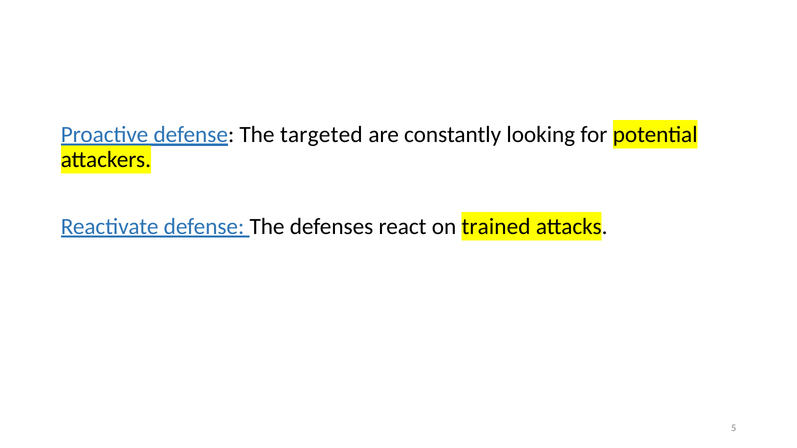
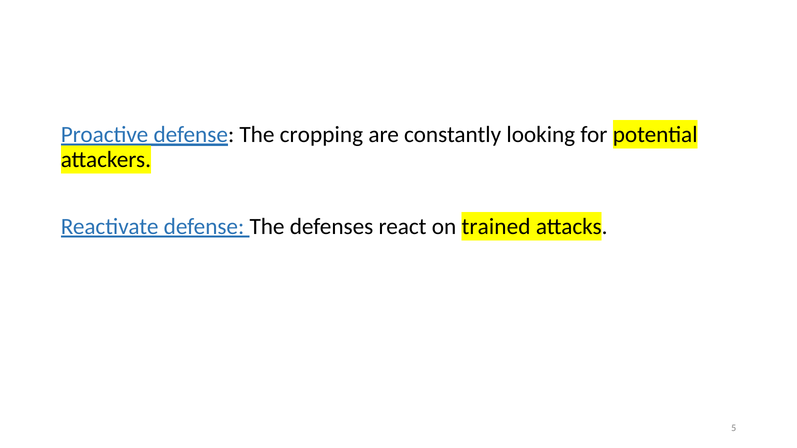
targeted: targeted -> cropping
